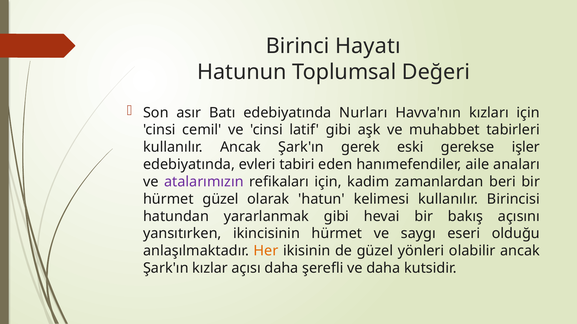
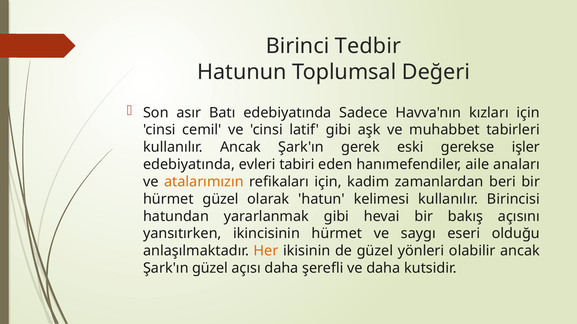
Hayatı: Hayatı -> Tedbir
Nurları: Nurları -> Sadece
atalarımızın colour: purple -> orange
Şark'ın kızlar: kızlar -> güzel
